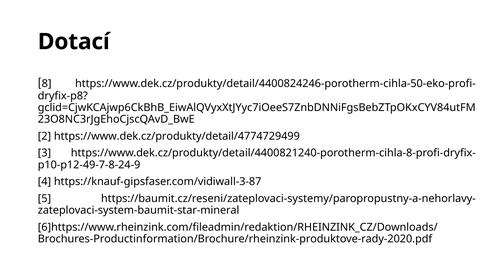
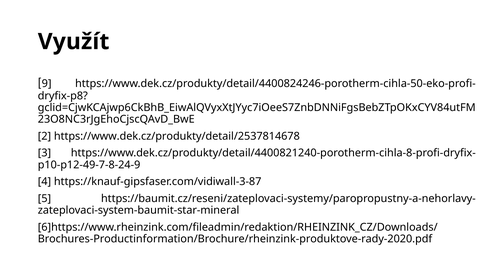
Dotací: Dotací -> Využít
8: 8 -> 9
https://www.dek.cz/produkty/detail/4774729499: https://www.dek.cz/produkty/detail/4774729499 -> https://www.dek.cz/produkty/detail/2537814678
